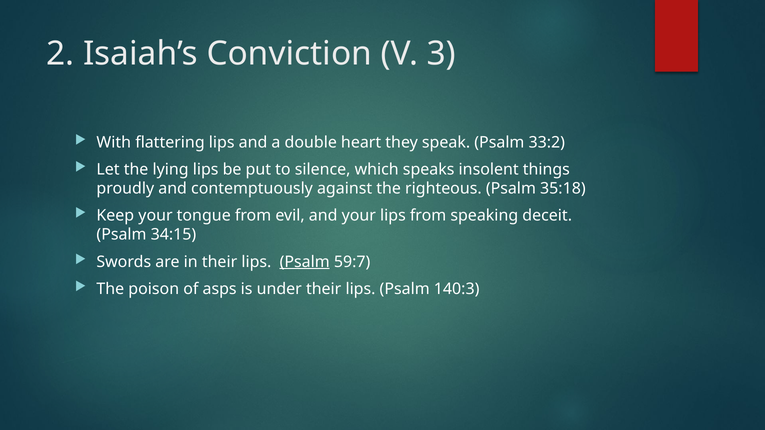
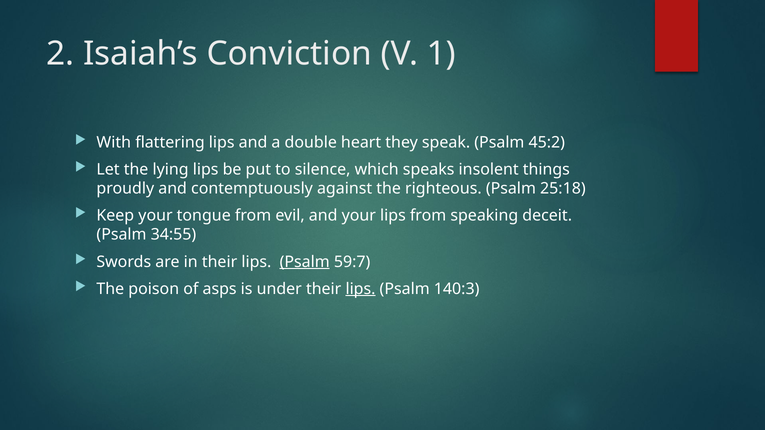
3: 3 -> 1
33:2: 33:2 -> 45:2
35:18: 35:18 -> 25:18
34:15: 34:15 -> 34:55
lips at (360, 289) underline: none -> present
